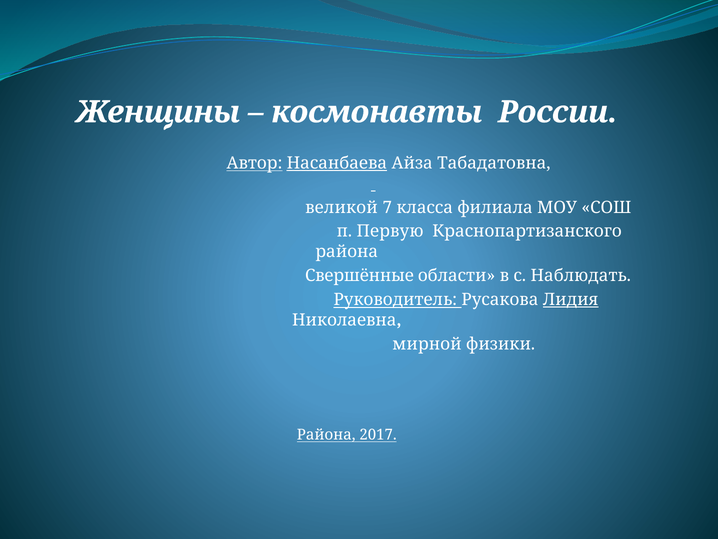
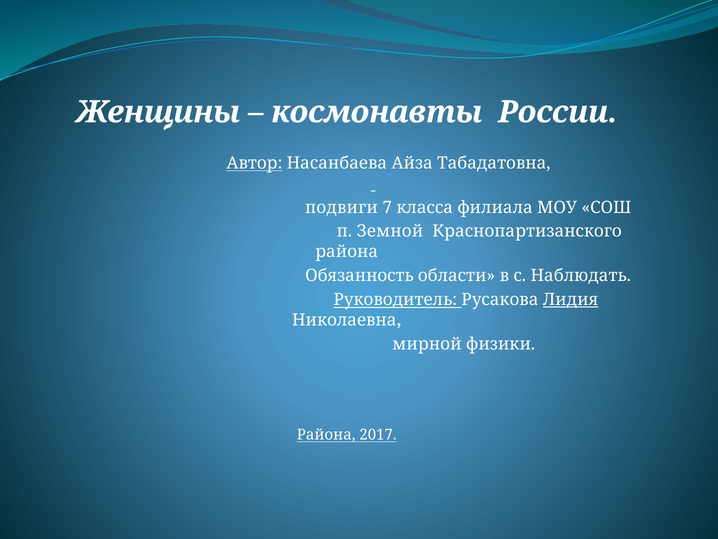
Насанбаева underline: present -> none
великой: великой -> подвиги
Первую: Первую -> Земной
Свершённые: Свершённые -> Обязанность
